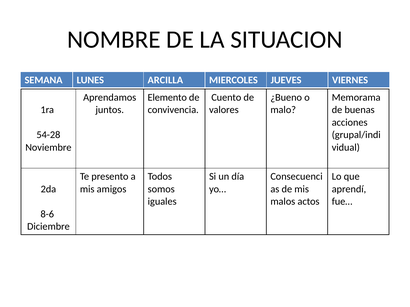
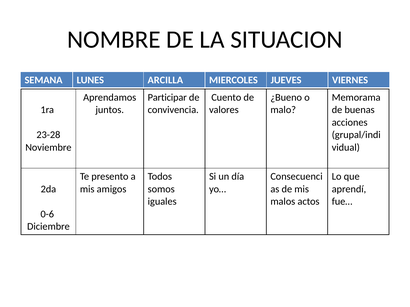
Elemento: Elemento -> Participar
54-28: 54-28 -> 23-28
8-6: 8-6 -> 0-6
